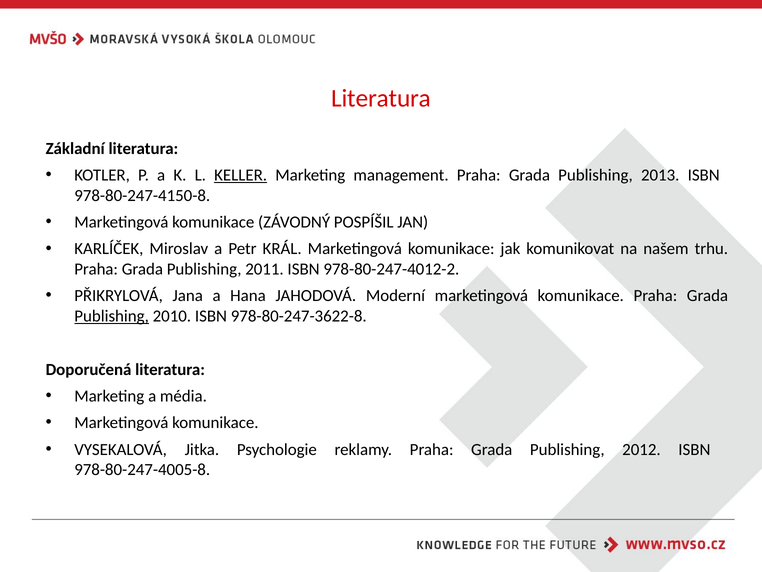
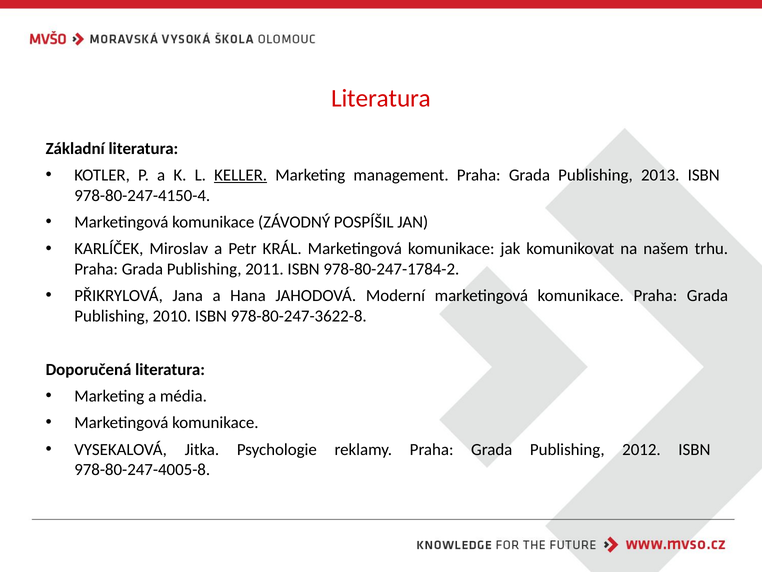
978-80-247-4150-8: 978-80-247-4150-8 -> 978-80-247-4150-4
978-80-247-4012-2: 978-80-247-4012-2 -> 978-80-247-1784-2
Publishing at (112, 316) underline: present -> none
